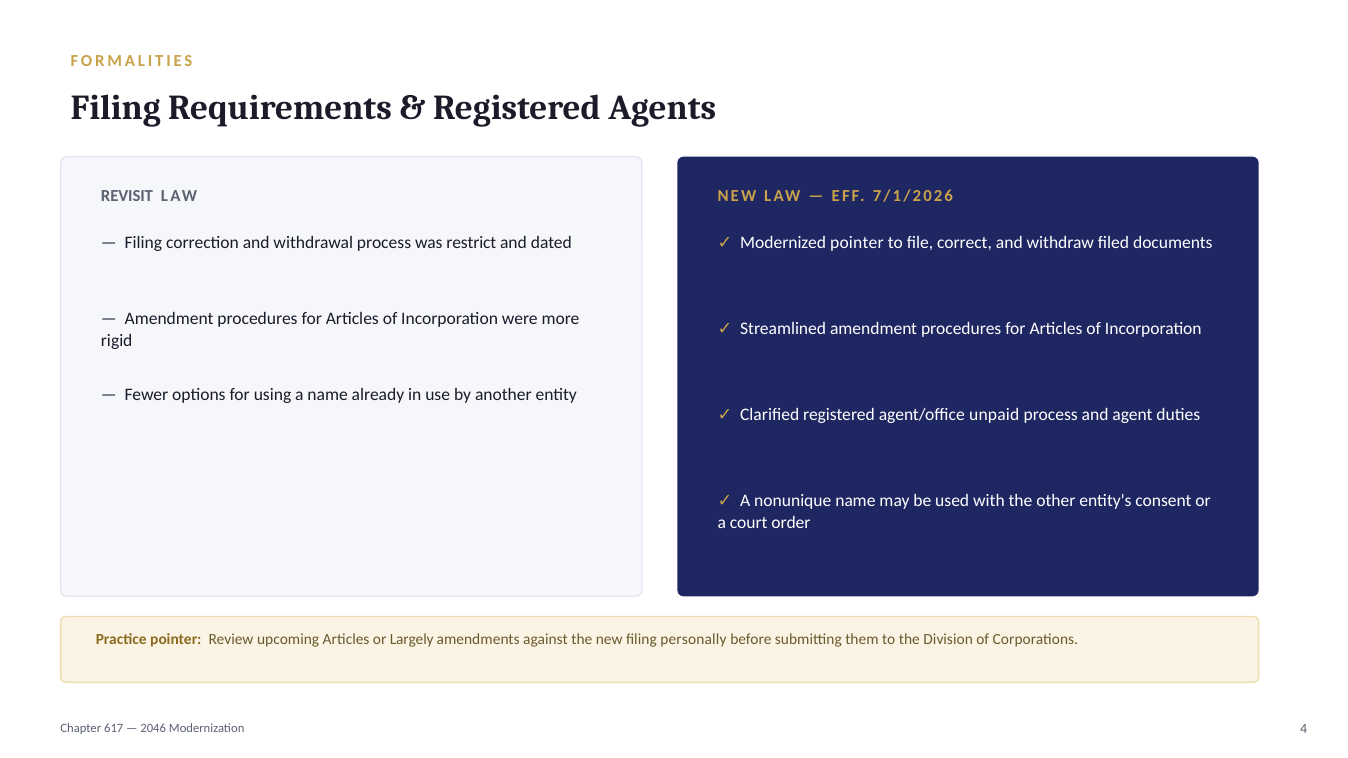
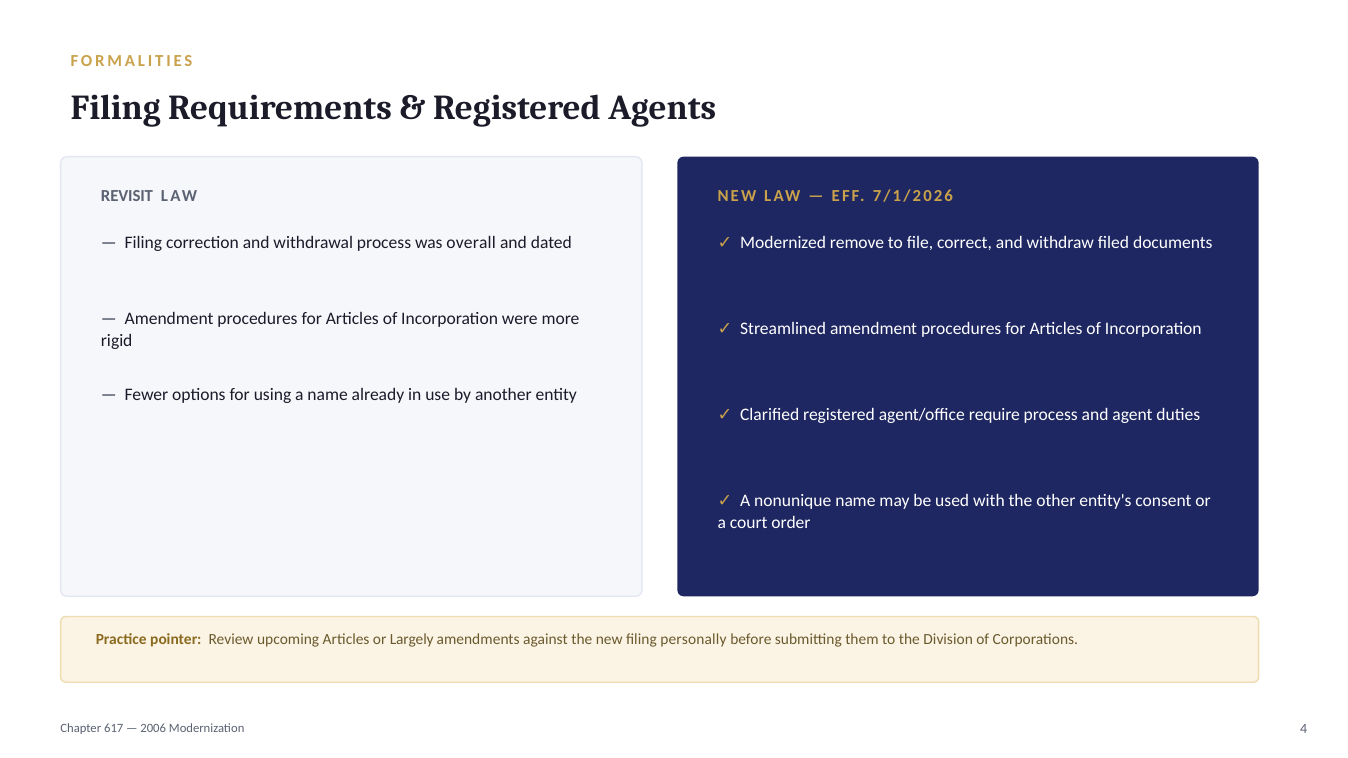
Modernized pointer: pointer -> remove
restrict: restrict -> overall
unpaid: unpaid -> require
2046: 2046 -> 2006
